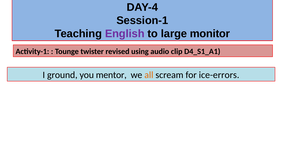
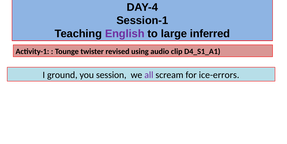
monitor: monitor -> inferred
mentor: mentor -> session
all colour: orange -> purple
